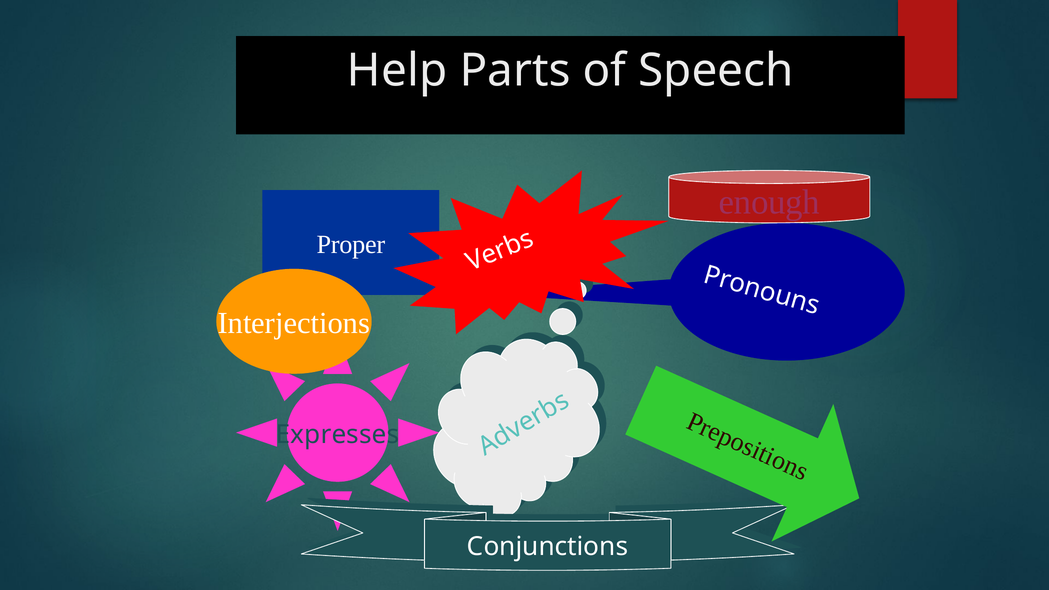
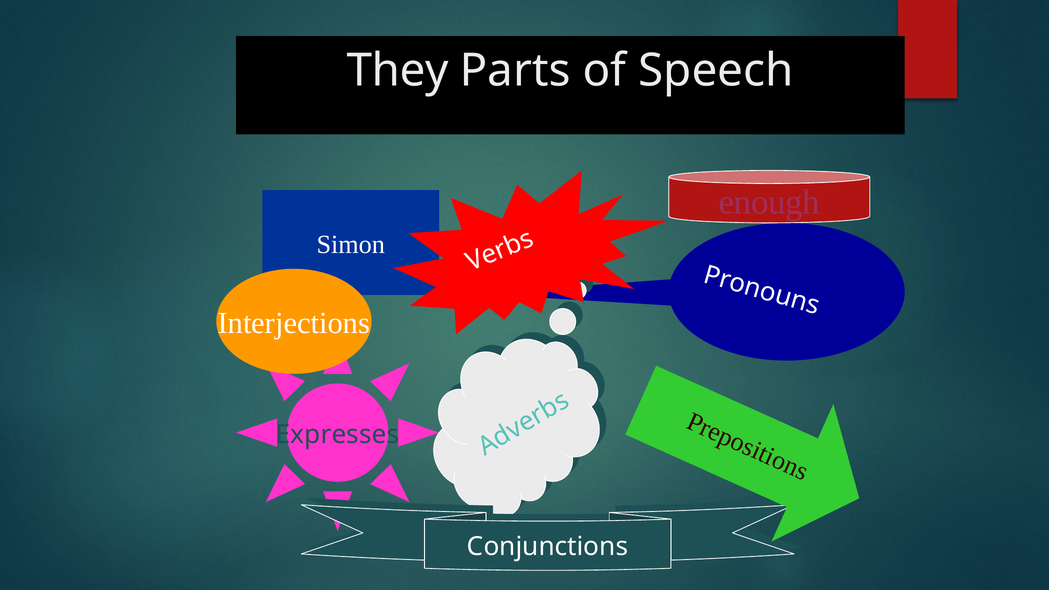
Help: Help -> They
Proper: Proper -> Simon
